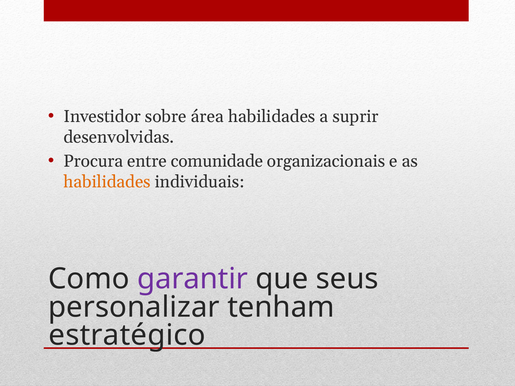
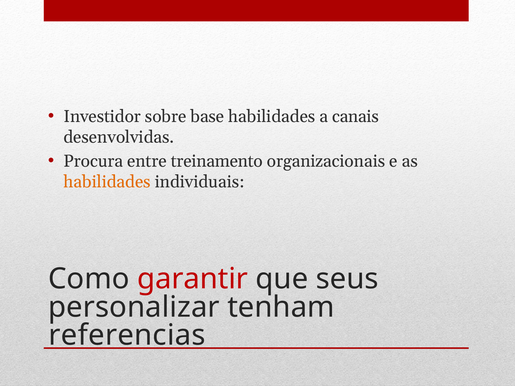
área: área -> base
suprir: suprir -> canais
comunidade: comunidade -> treinamento
garantir colour: purple -> red
estratégico: estratégico -> referencias
